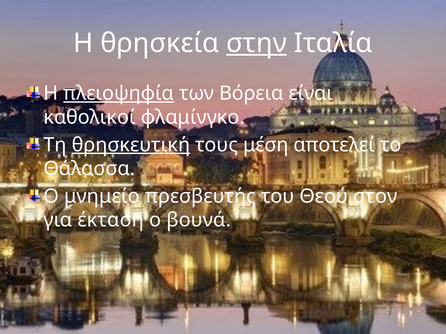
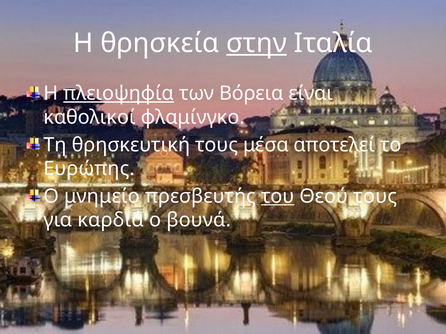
θρησκευτική underline: present -> none
μέση: μέση -> μέσα
Θάλασσα: Θάλασσα -> Ευρώπης
του underline: none -> present
Θεού στον: στον -> τους
έκταση: έκταση -> καρδιά
